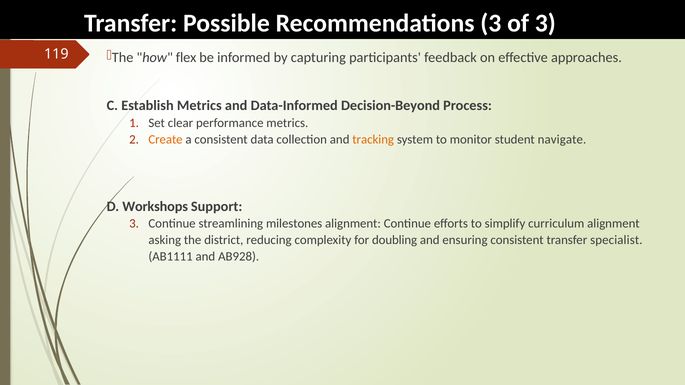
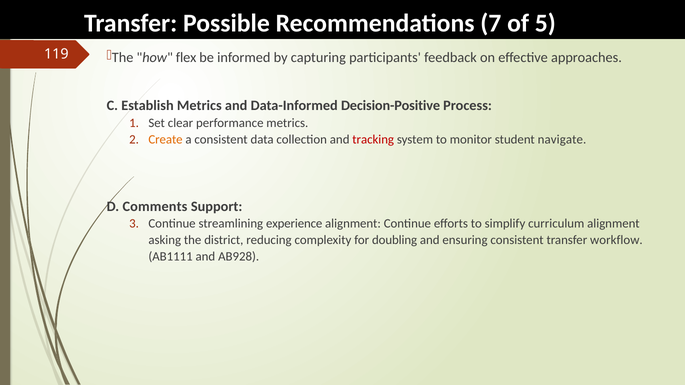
Recommendations 3: 3 -> 7
of 3: 3 -> 5
Decision-Beyond: Decision-Beyond -> Decision-Positive
tracking colour: orange -> red
Workshops: Workshops -> Comments
milestones: milestones -> experience
specialist: specialist -> workflow
